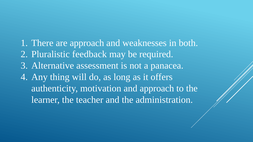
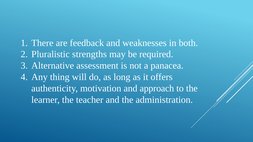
are approach: approach -> feedback
feedback: feedback -> strengths
